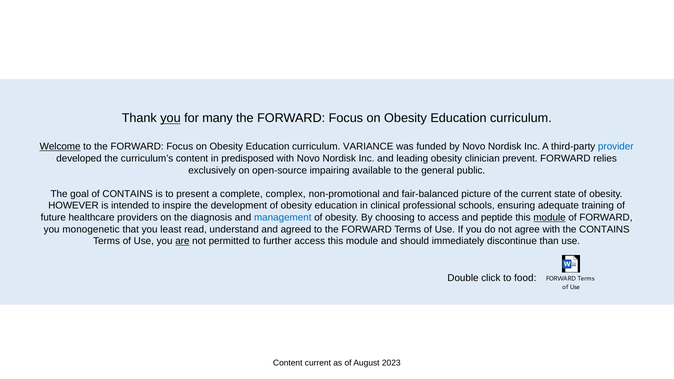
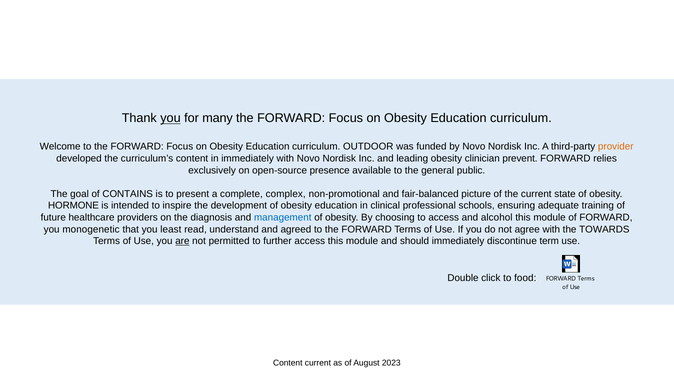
Welcome underline: present -> none
VARIANCE: VARIANCE -> OUTDOOR
provider colour: blue -> orange
in predisposed: predisposed -> immediately
impairing: impairing -> presence
HOWEVER: HOWEVER -> HORMONE
peptide: peptide -> alcohol
module at (550, 218) underline: present -> none
the CONTAINS: CONTAINS -> TOWARDS
than: than -> term
